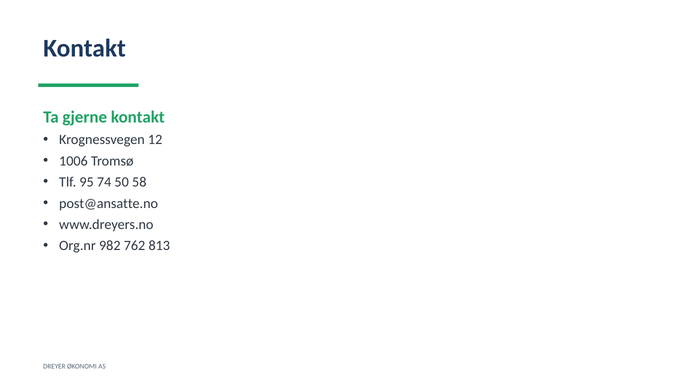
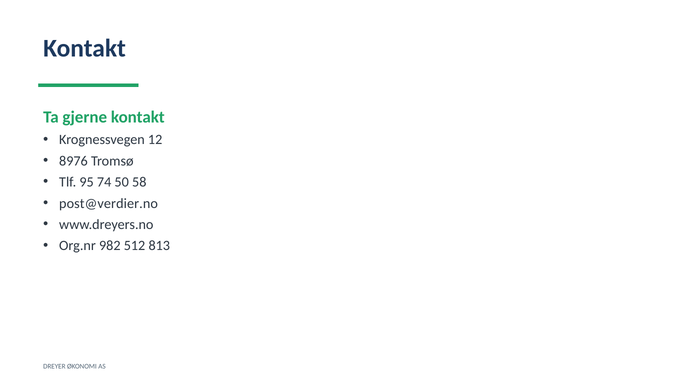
1006: 1006 -> 8976
post@ansatte.no: post@ansatte.no -> post@verdier.no
762: 762 -> 512
